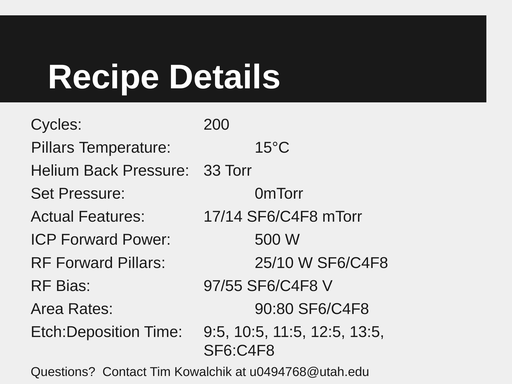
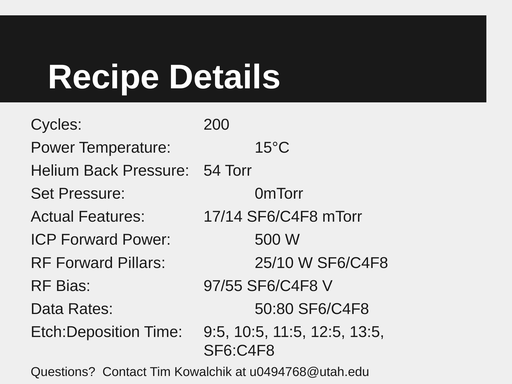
Pillars at (53, 148): Pillars -> Power
33: 33 -> 54
Area: Area -> Data
90:80: 90:80 -> 50:80
